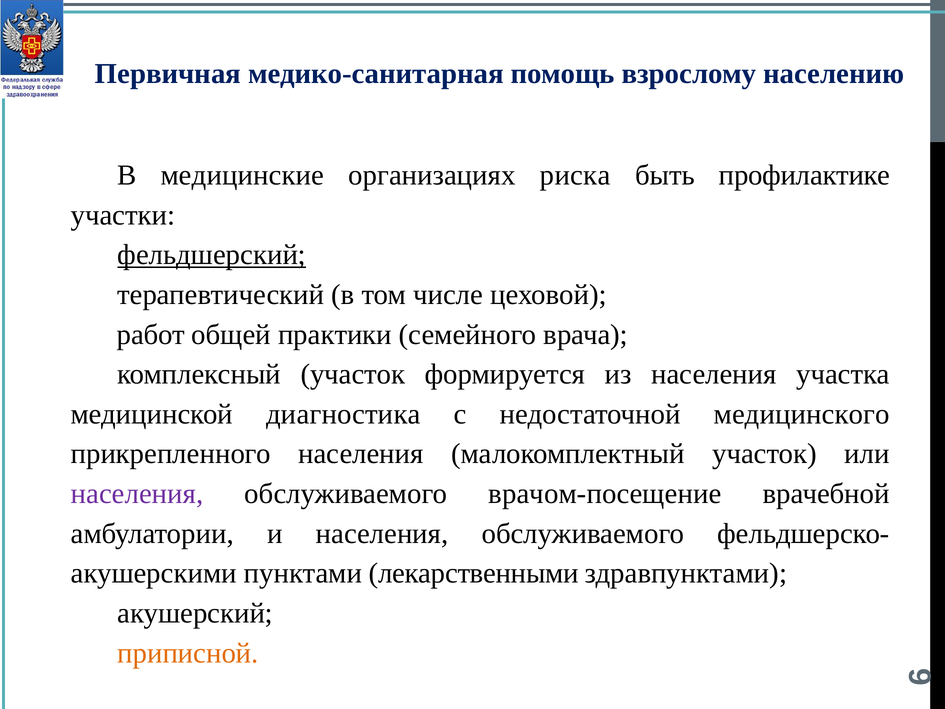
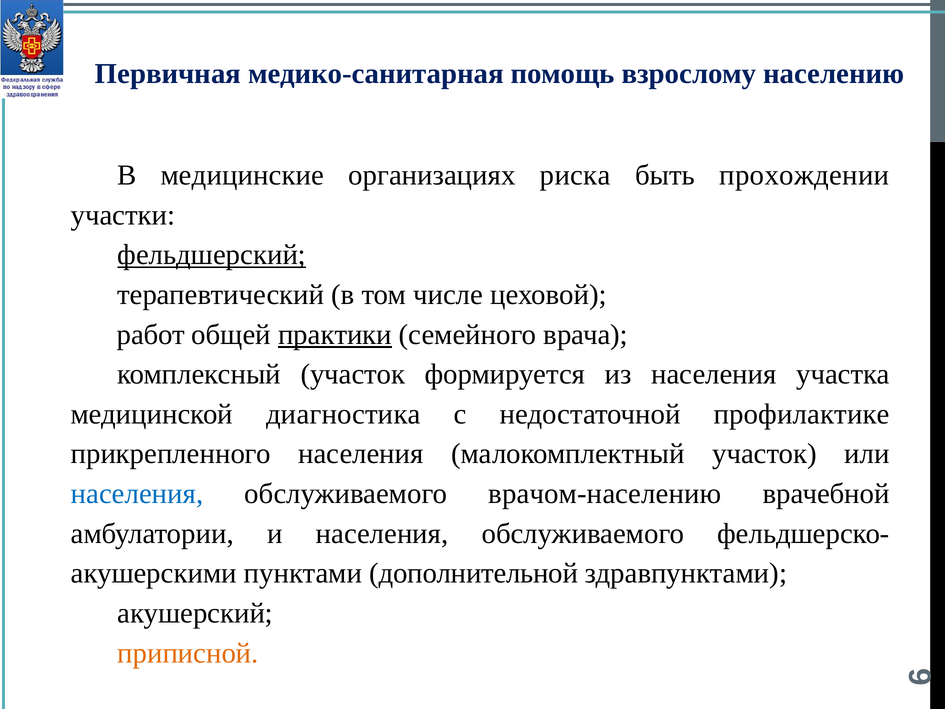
профилактике: профилактике -> прохождении
практики underline: none -> present
медицинского: медицинского -> профилактике
населения at (137, 494) colour: purple -> blue
врачом-посещение: врачом-посещение -> врачом-населению
лекарственными: лекарственными -> дополнительной
